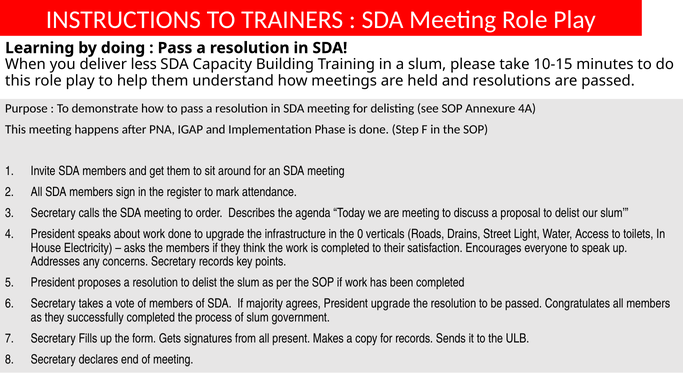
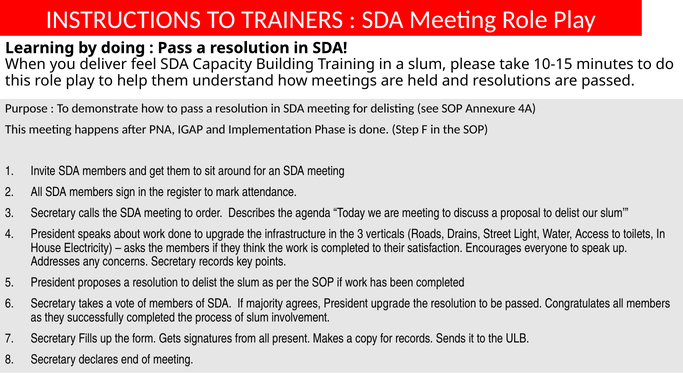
less: less -> feel
the 0: 0 -> 3
government: government -> involvement
